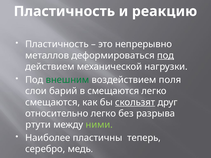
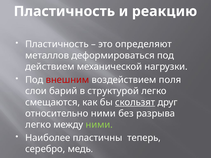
непрерывно: непрерывно -> определяют
под at (166, 56) underline: present -> none
внешним colour: green -> red
в смещаются: смещаются -> структурой
относительно легко: легко -> ними
ртути at (38, 125): ртути -> легко
